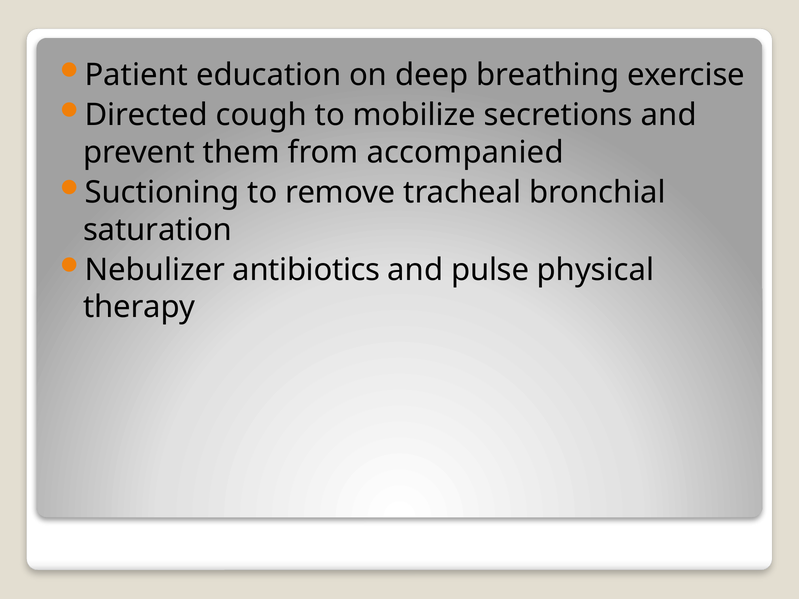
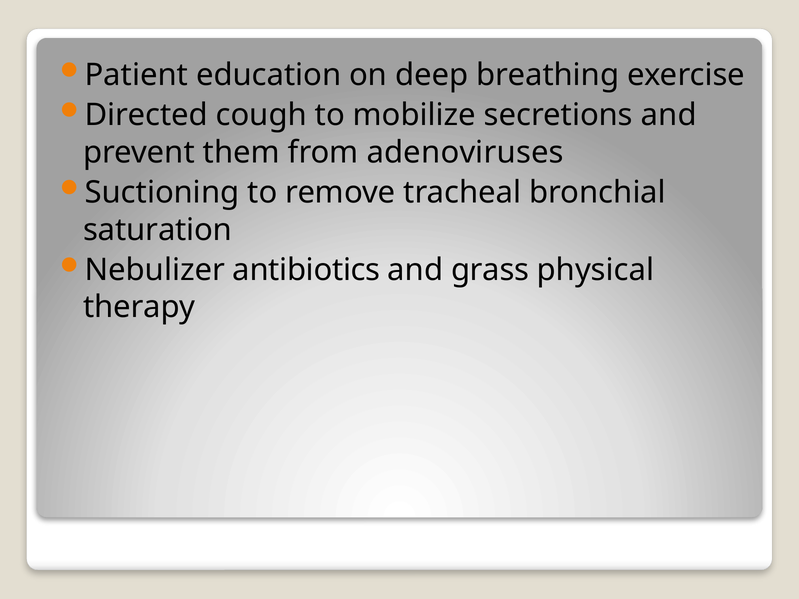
accompanied: accompanied -> adenoviruses
pulse: pulse -> grass
